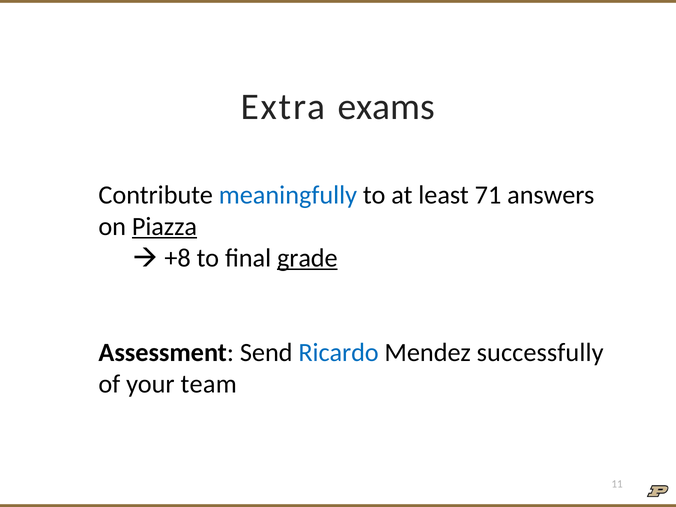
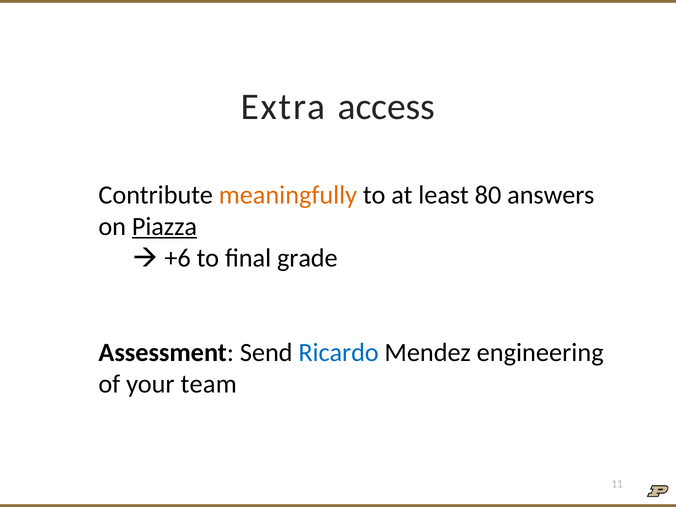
exams: exams -> access
meaningfully colour: blue -> orange
71: 71 -> 80
+8: +8 -> +6
grade underline: present -> none
successfully: successfully -> engineering
